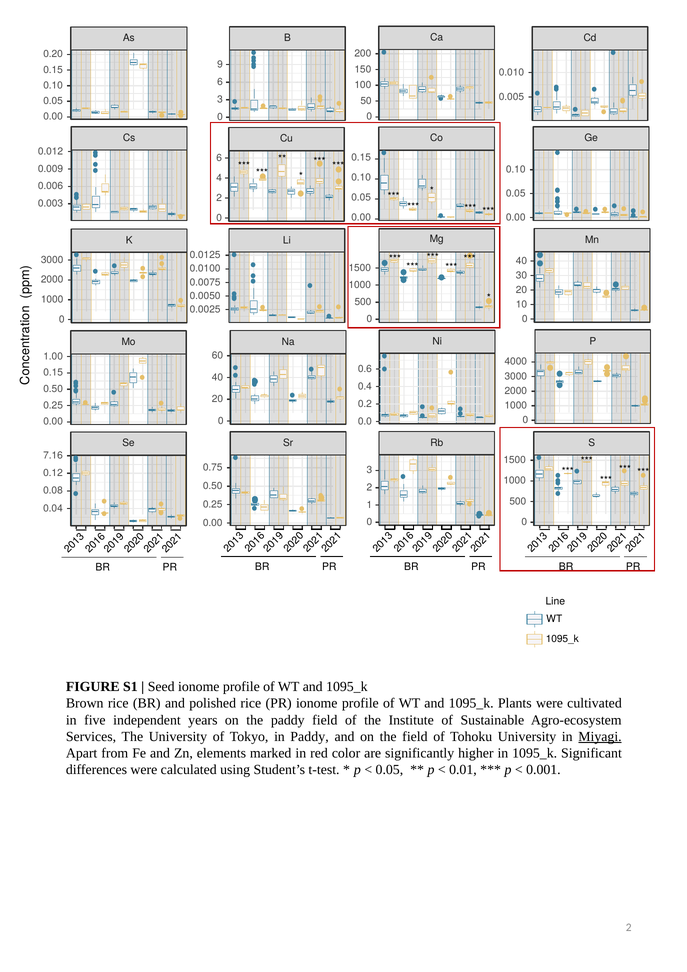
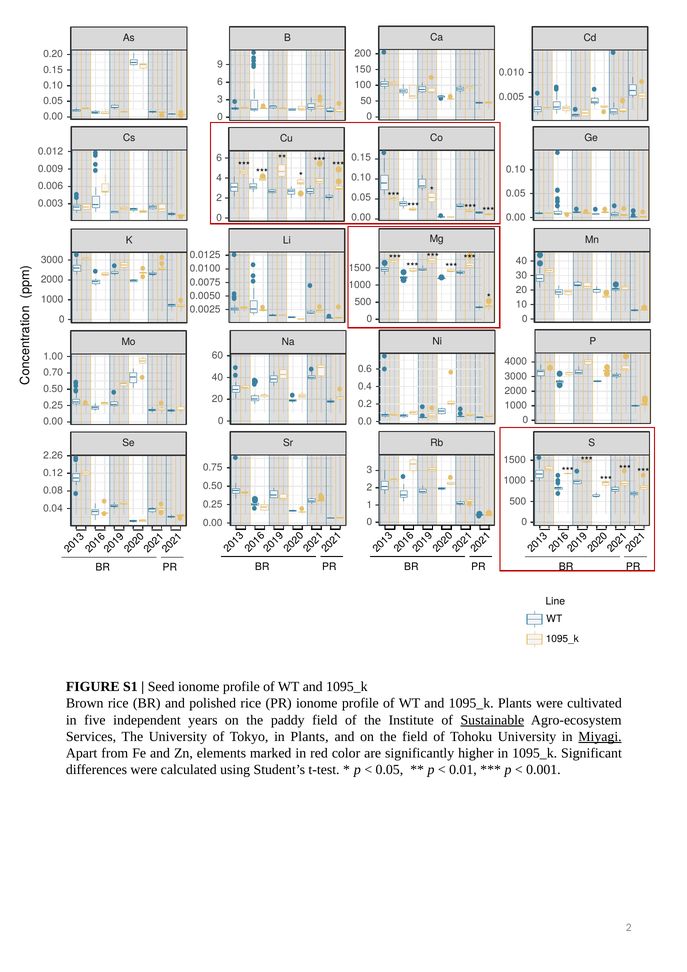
0.15 at (53, 372): 0.15 -> 0.70
7.16: 7.16 -> 2.26
Sustainable underline: none -> present
in Paddy: Paddy -> Plants
